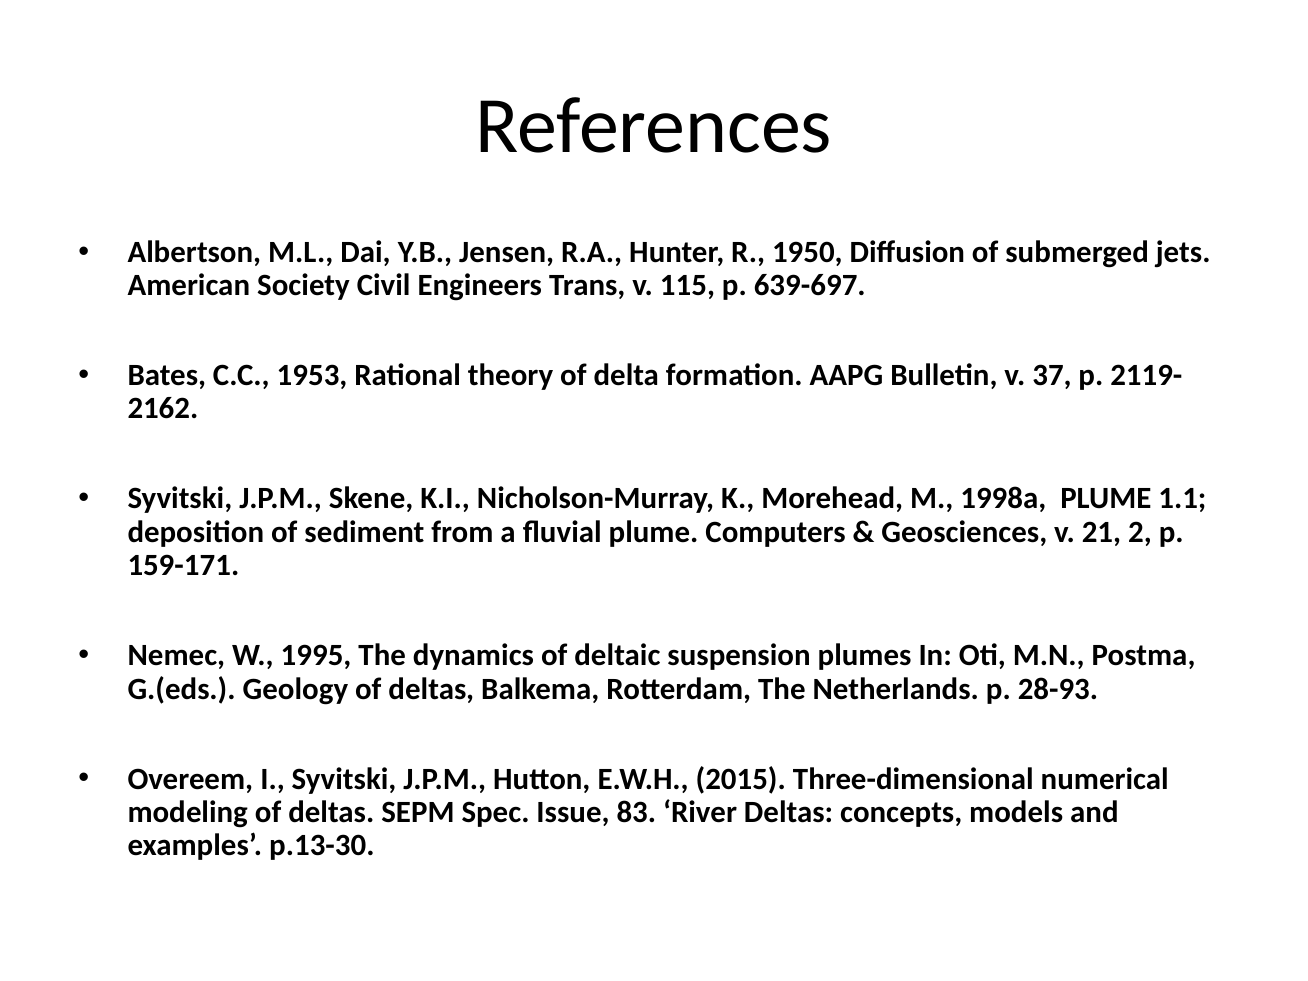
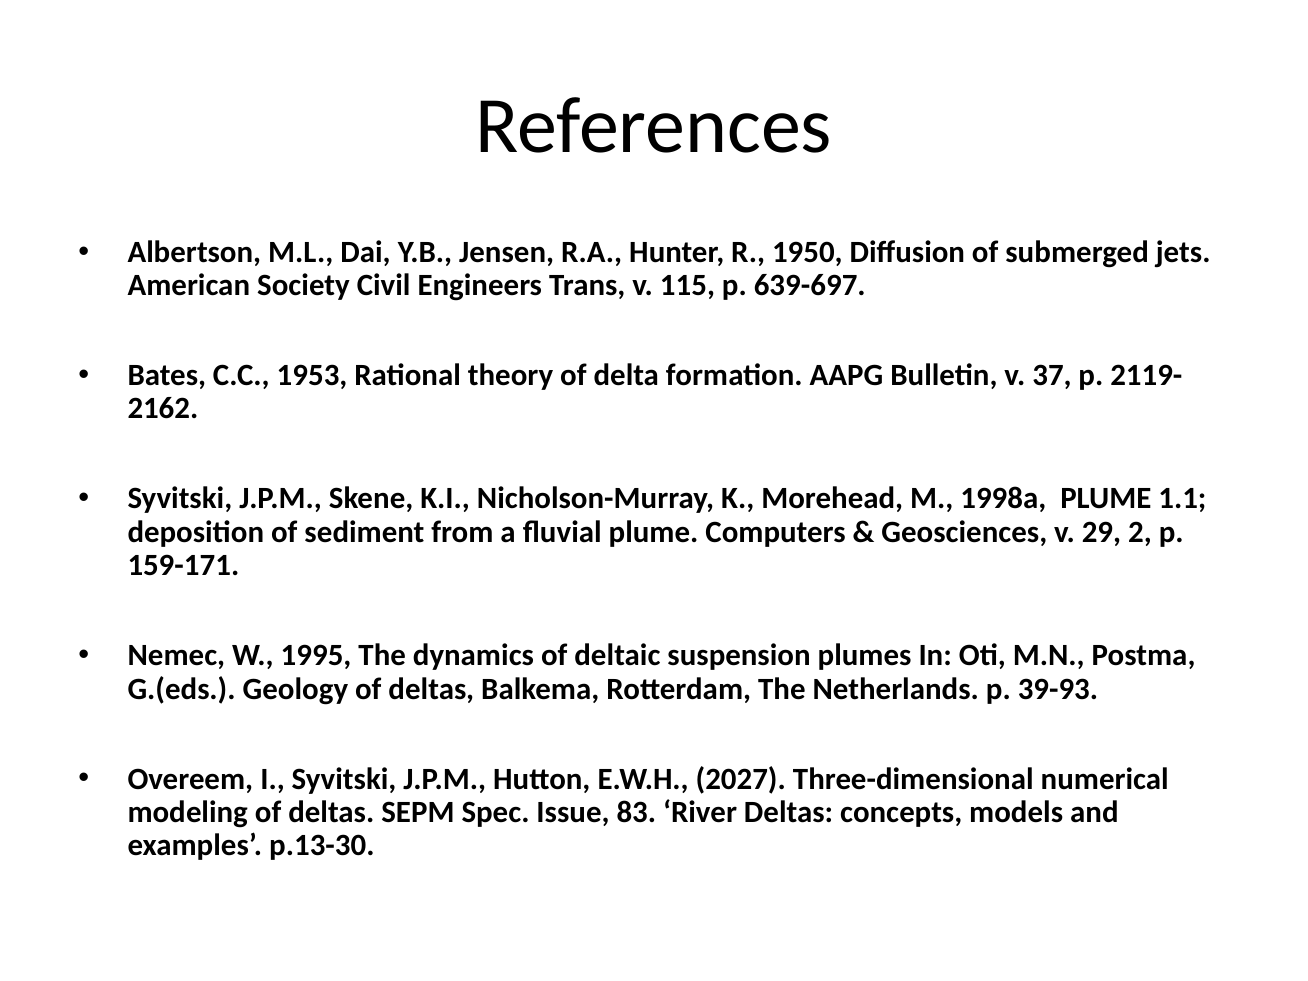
21: 21 -> 29
28-93: 28-93 -> 39-93
2015: 2015 -> 2027
